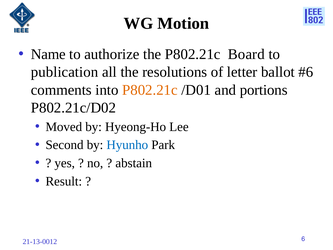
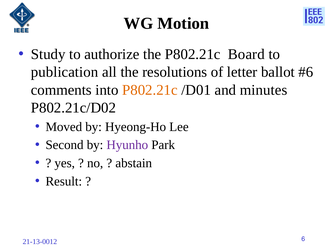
Name: Name -> Study
portions: portions -> minutes
Hyunho colour: blue -> purple
